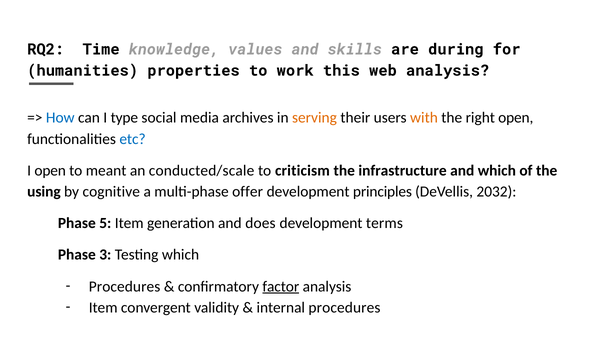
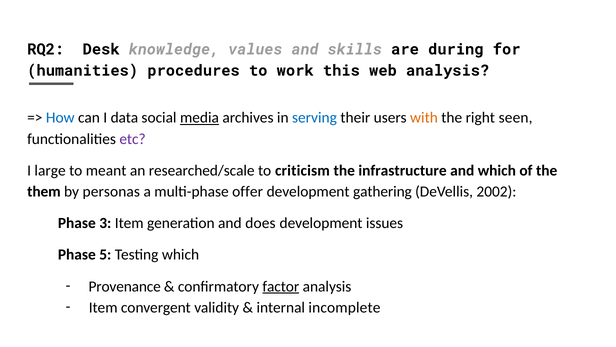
Time: Time -> Desk
properties: properties -> procedures
type: type -> data
media underline: none -> present
serving colour: orange -> blue
right open: open -> seen
etc colour: blue -> purple
I open: open -> large
conducted/scale: conducted/scale -> researched/scale
using: using -> them
cognitive: cognitive -> personas
principles: principles -> gathering
2032: 2032 -> 2002
5: 5 -> 3
terms: terms -> issues
3: 3 -> 5
Procedures at (125, 286): Procedures -> Provenance
internal procedures: procedures -> incomplete
